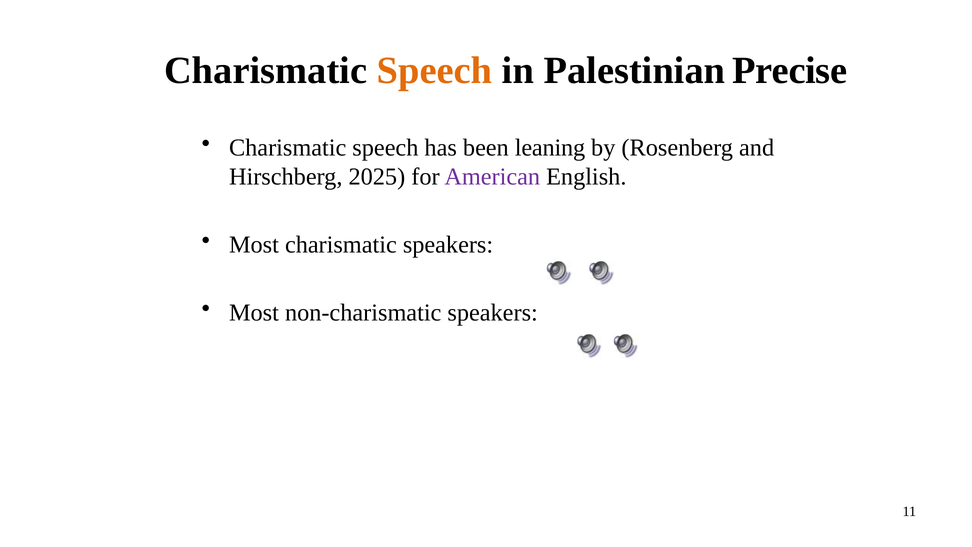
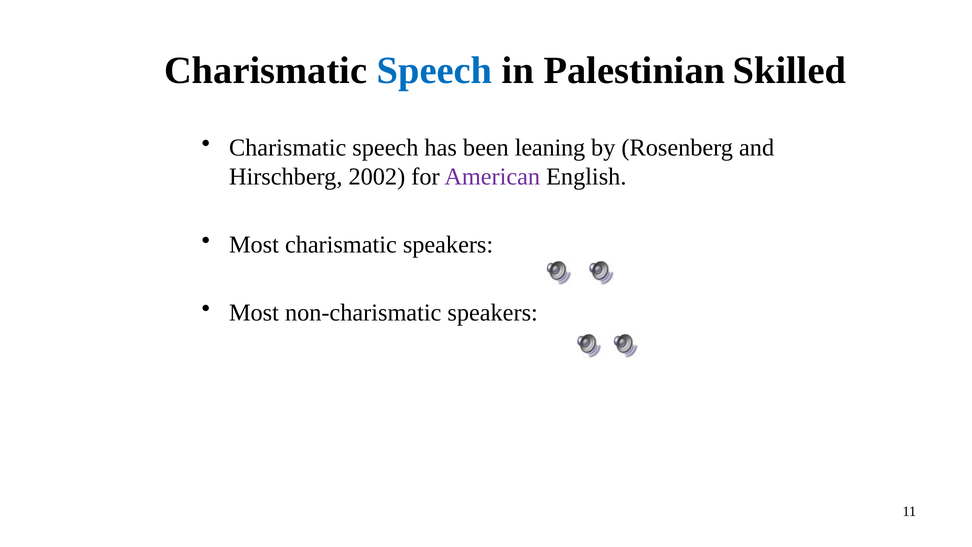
Speech at (435, 70) colour: orange -> blue
Precise: Precise -> Skilled
2025: 2025 -> 2002
